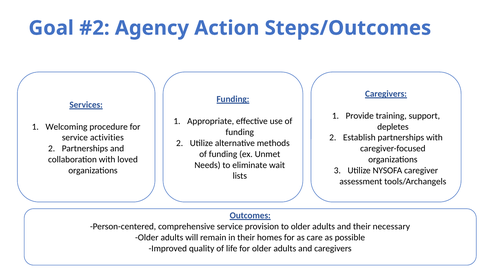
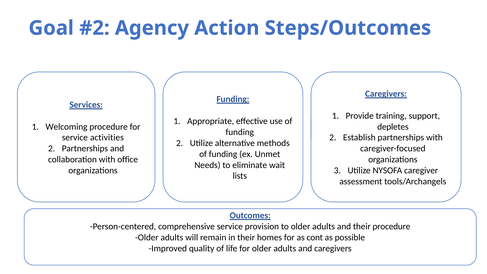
loved: loved -> office
their necessary: necessary -> procedure
care: care -> cont
